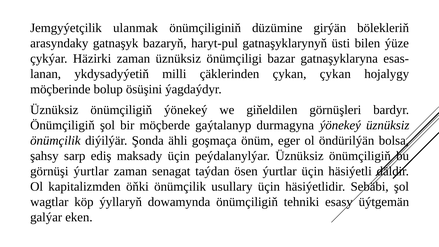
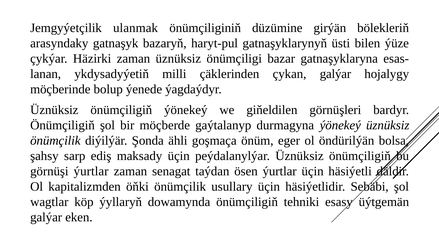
çykan çykan: çykan -> galýar
ösüşini: ösüşini -> ýenede
